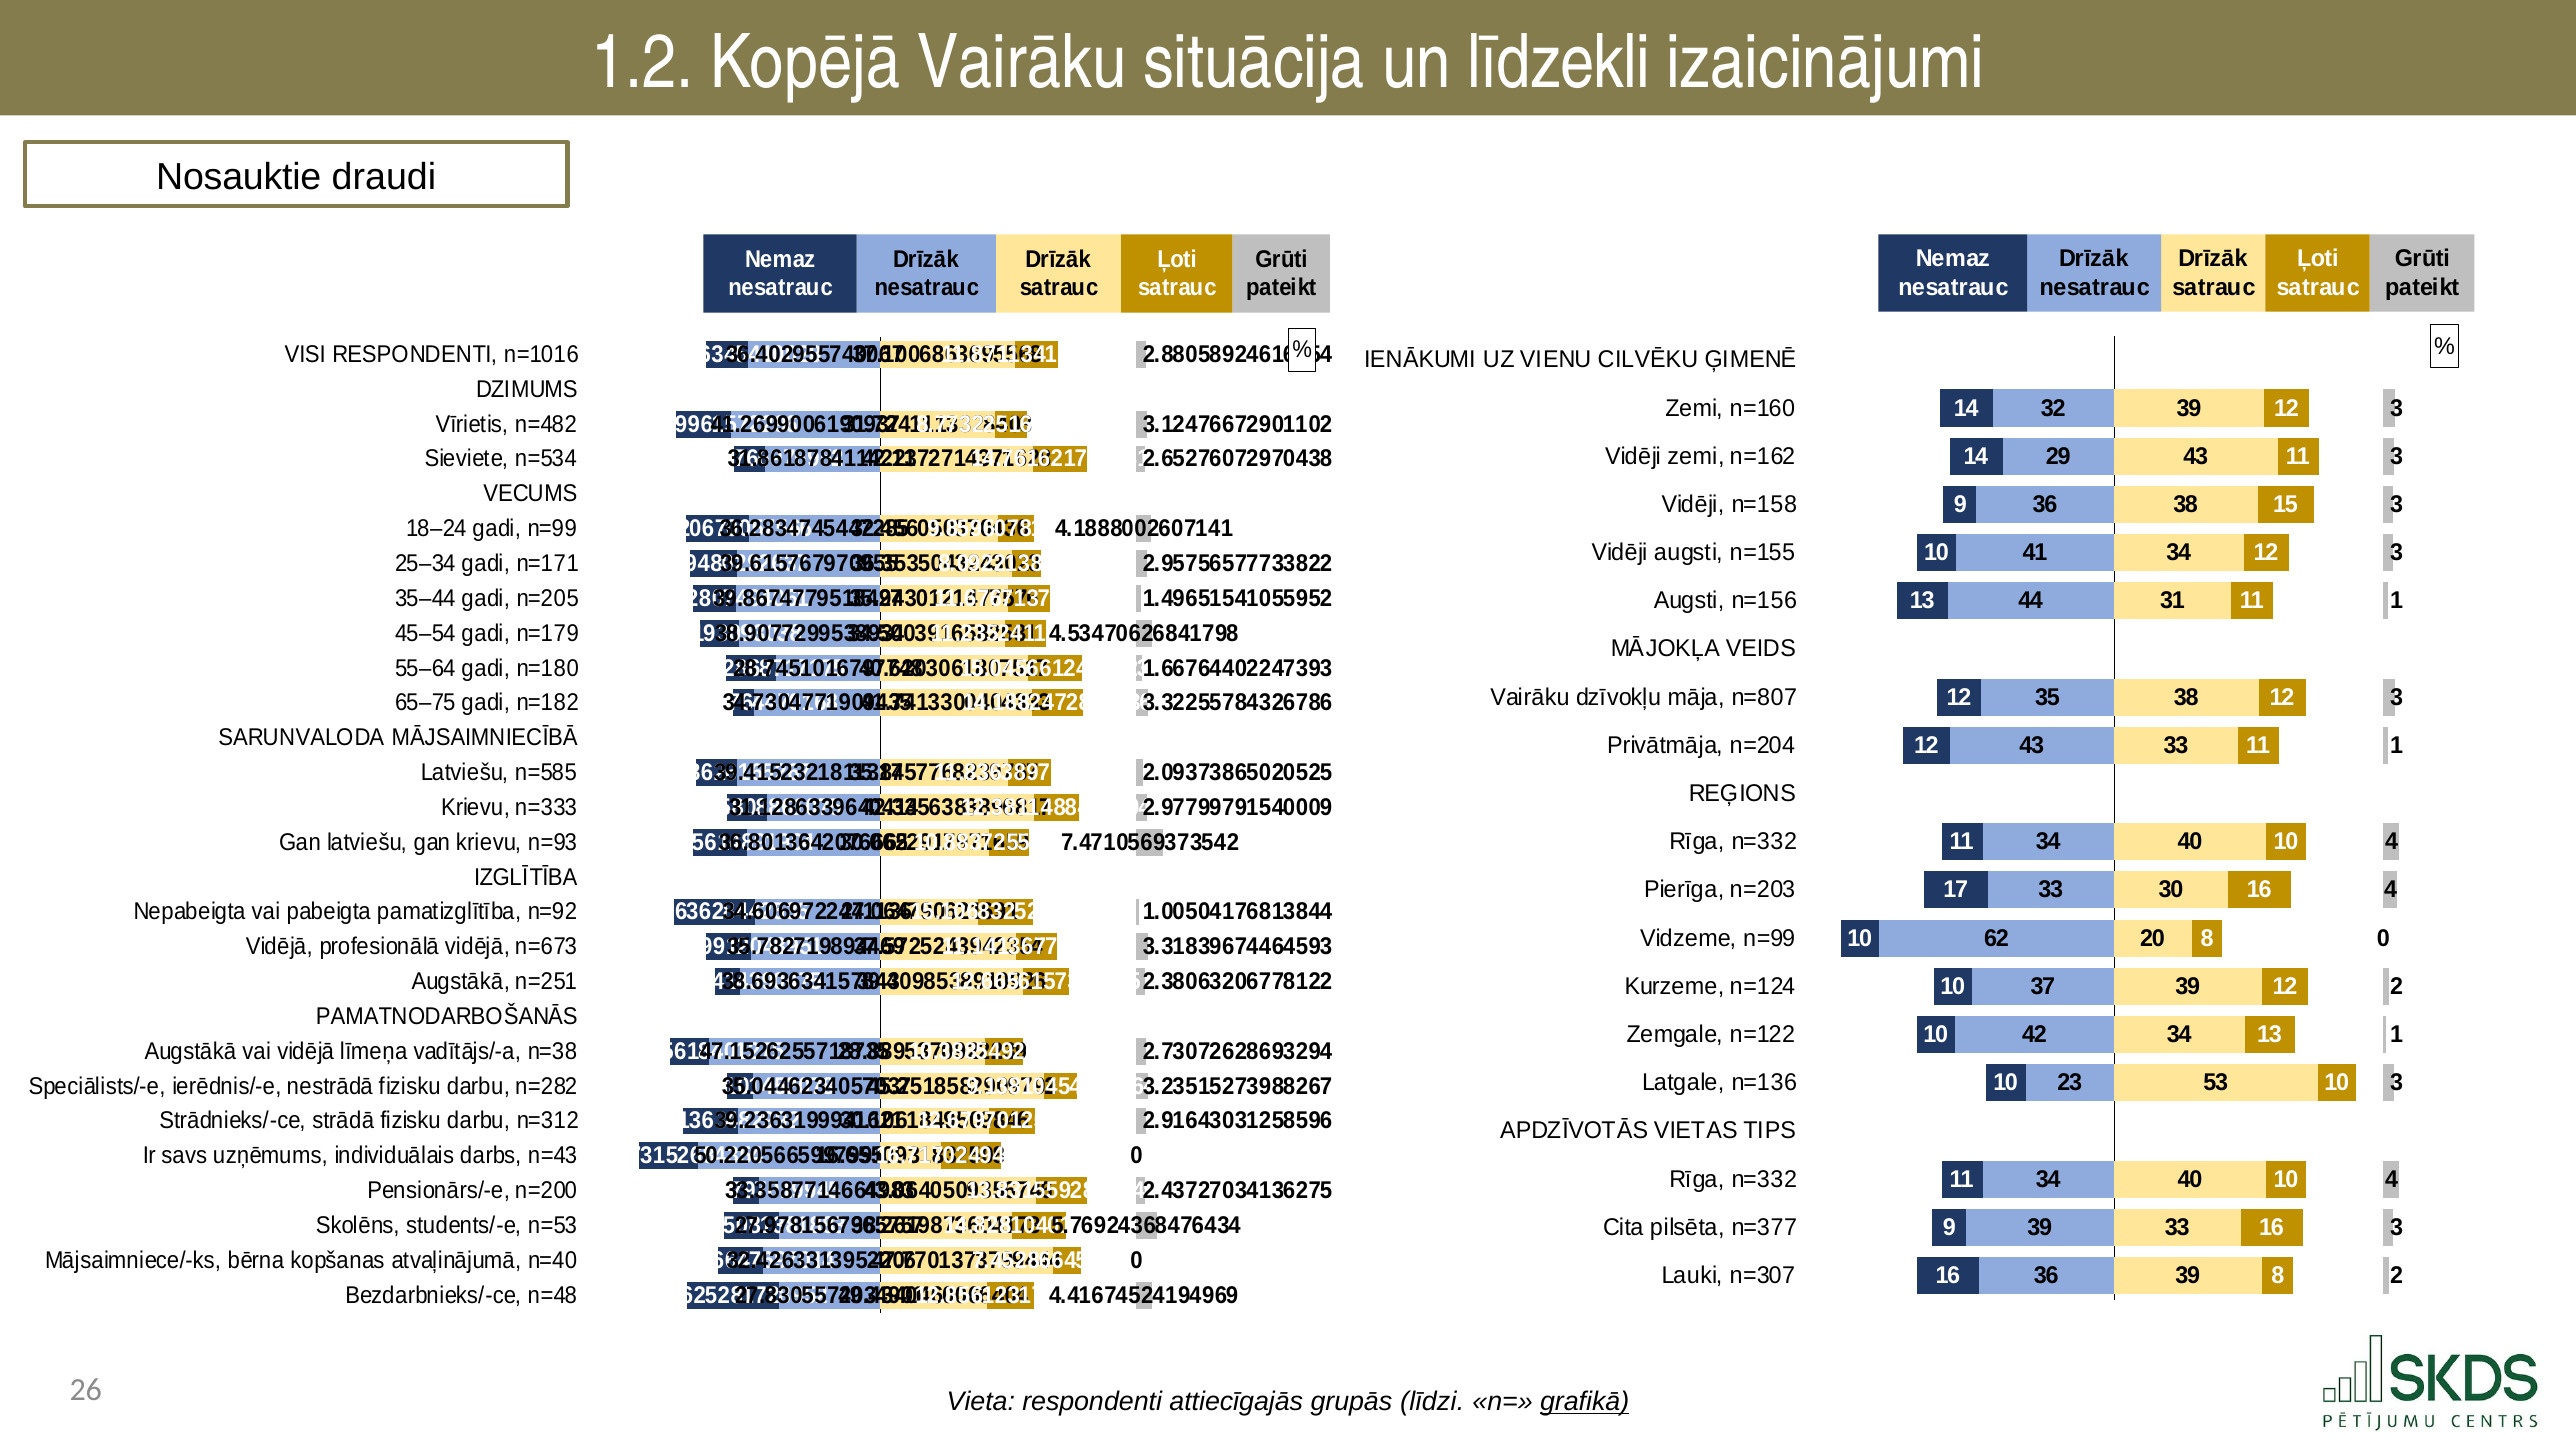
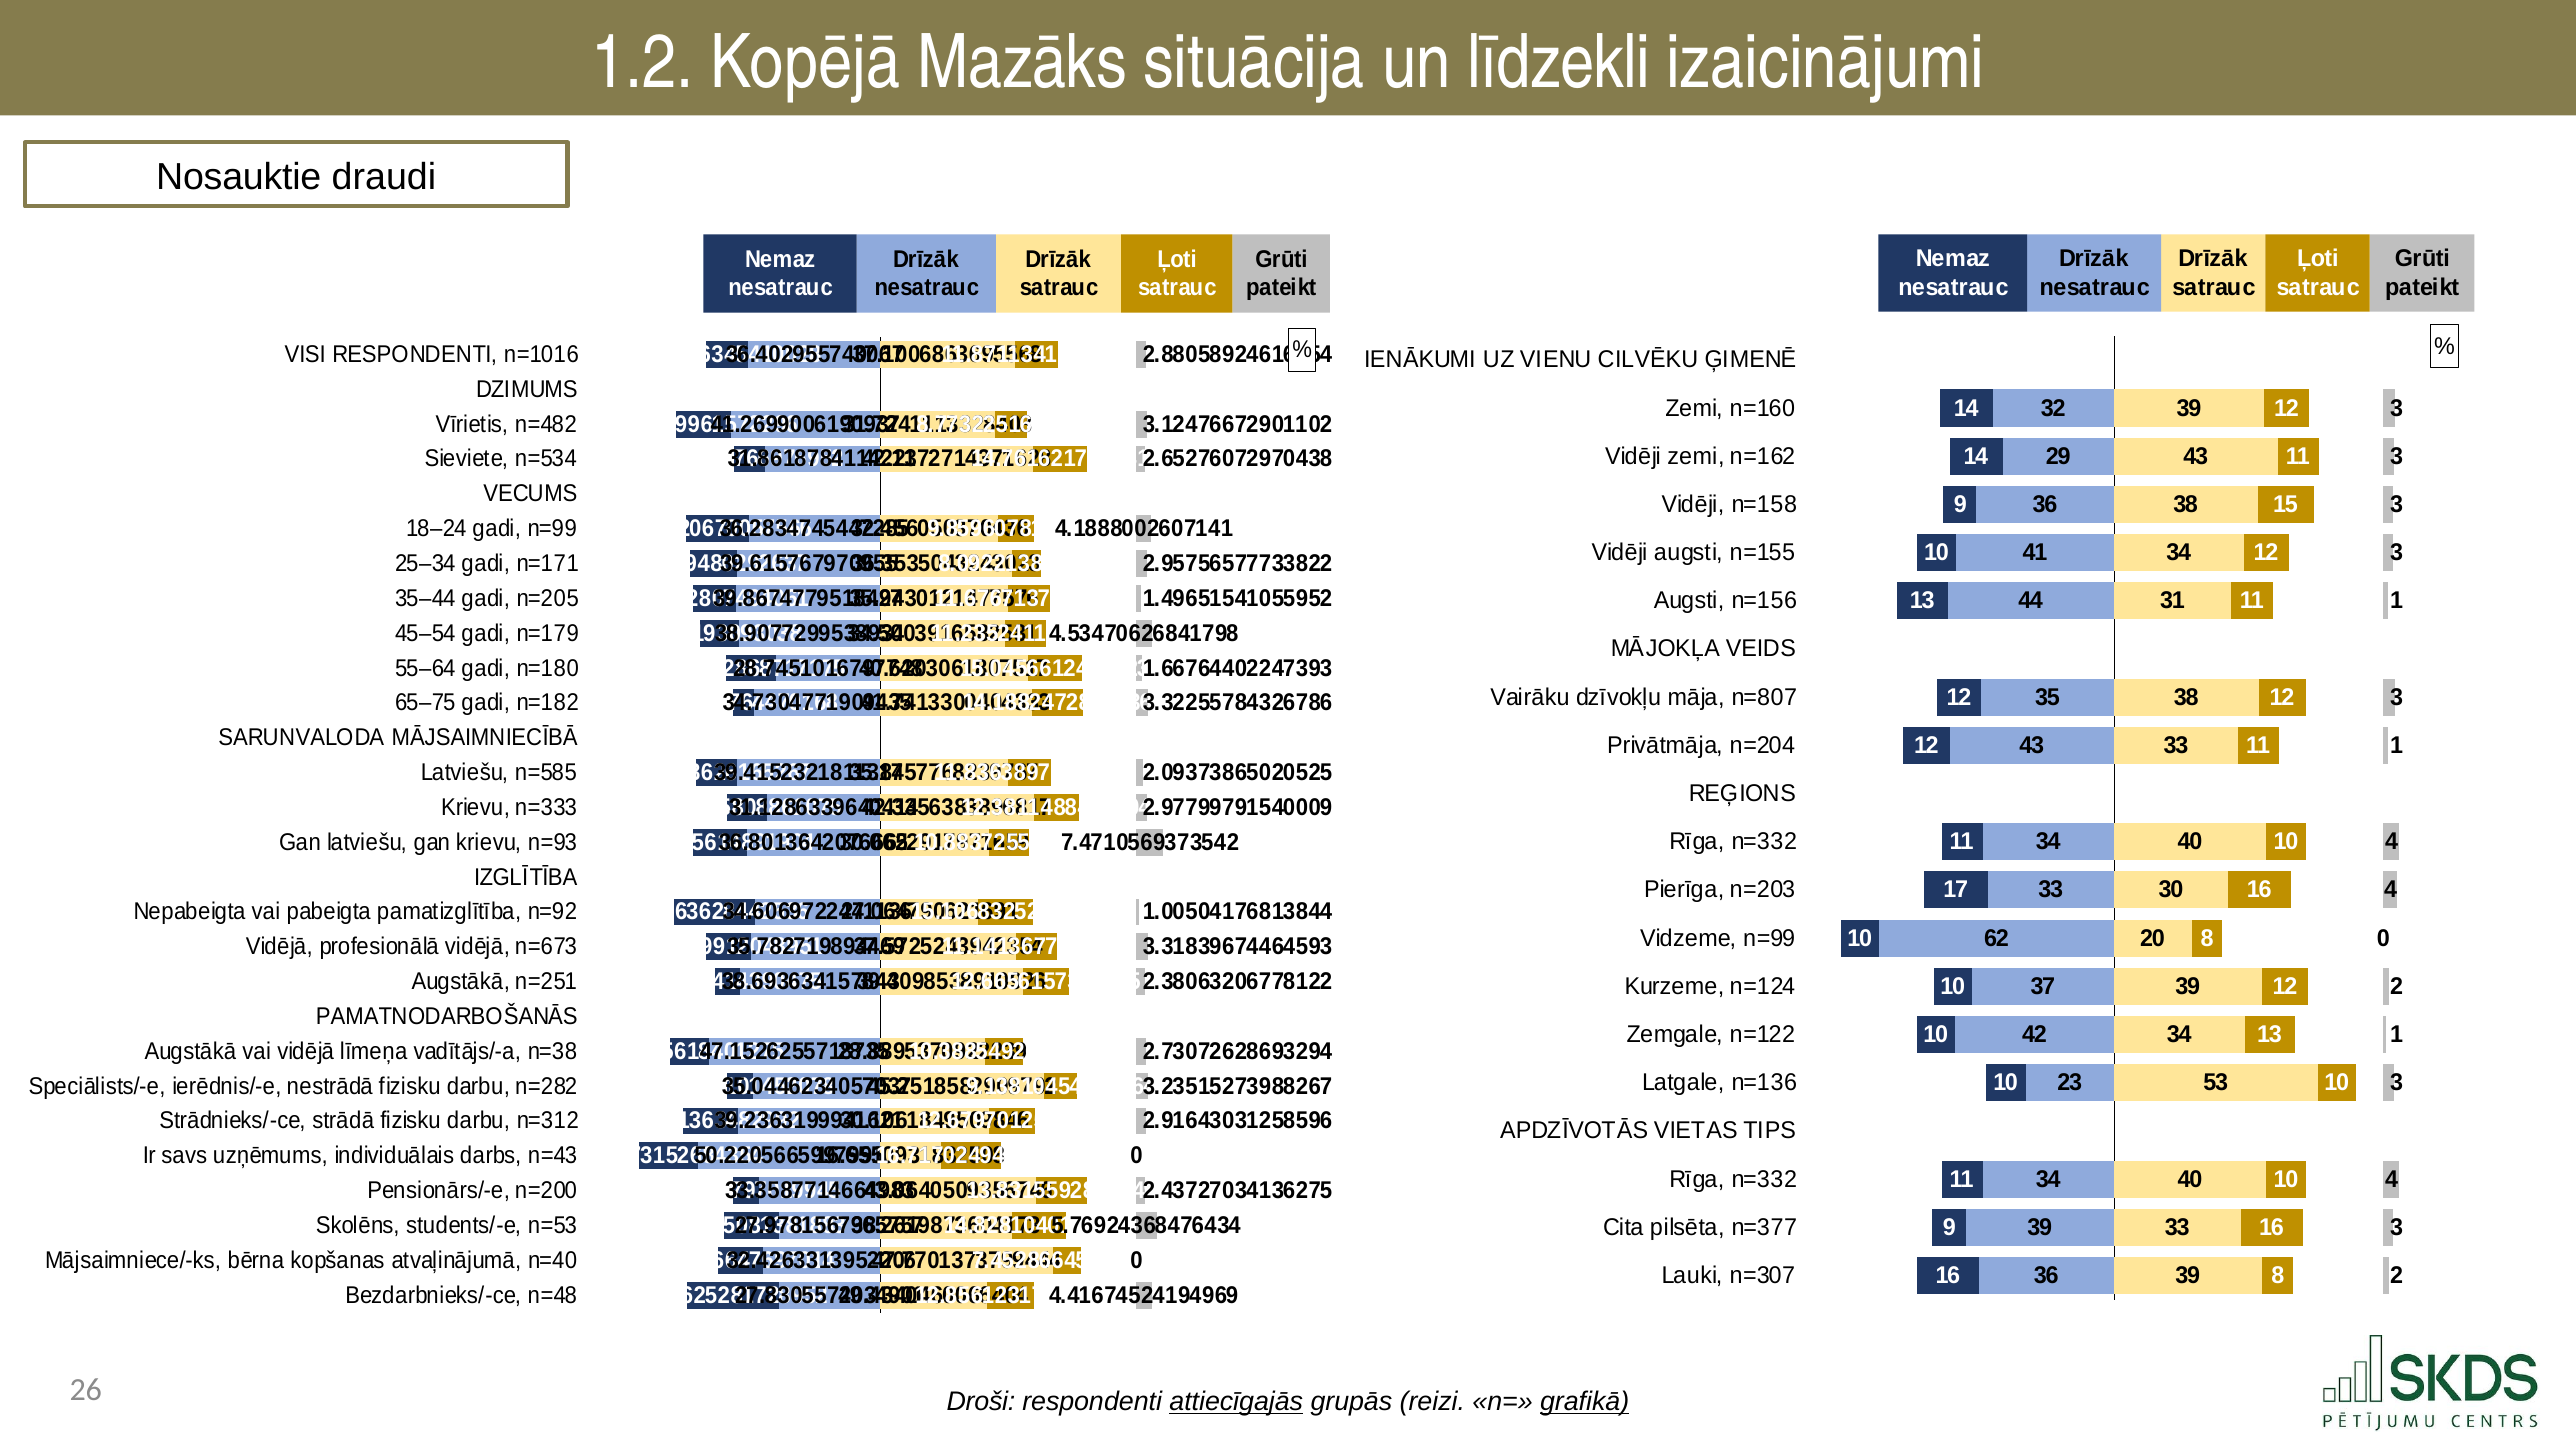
Kopējā Vairāku: Vairāku -> Mazāks
Vieta: Vieta -> Droši
attiecīgajās underline: none -> present
līdzi: līdzi -> reizi
